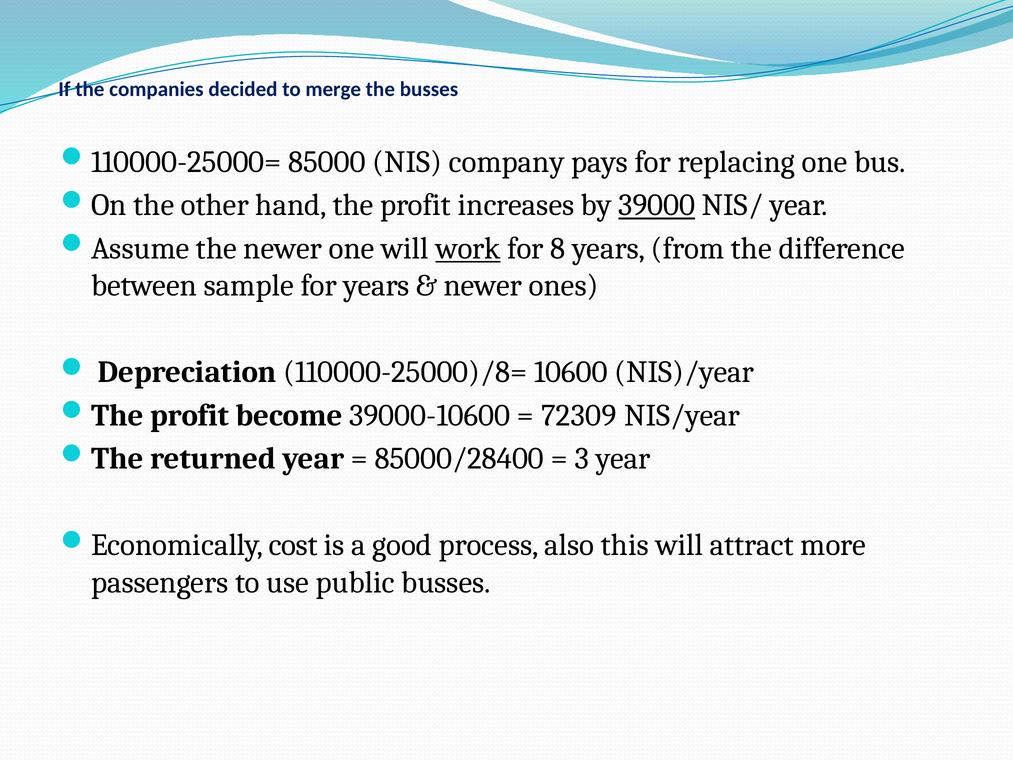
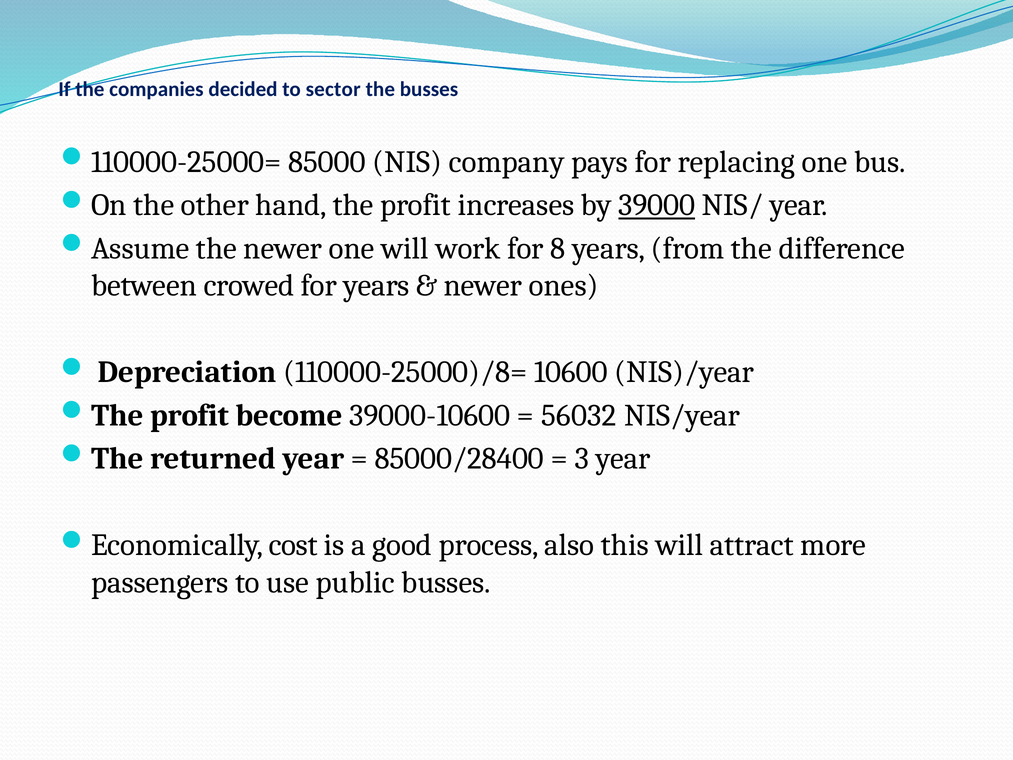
merge: merge -> sector
work underline: present -> none
sample: sample -> crowed
72309: 72309 -> 56032
